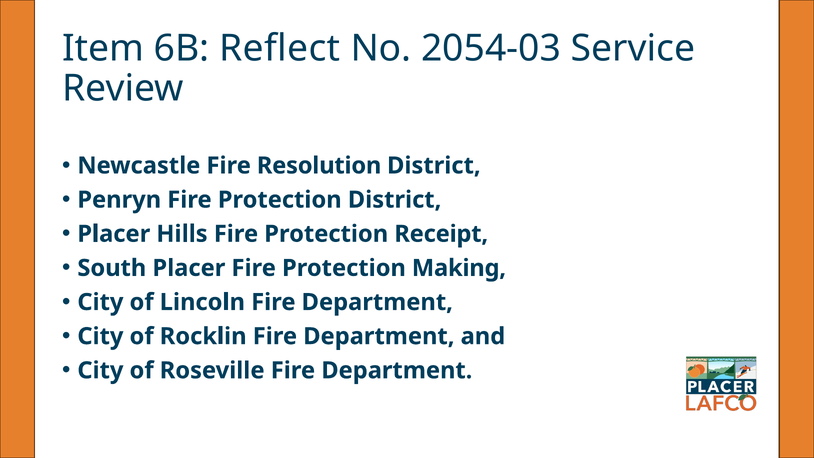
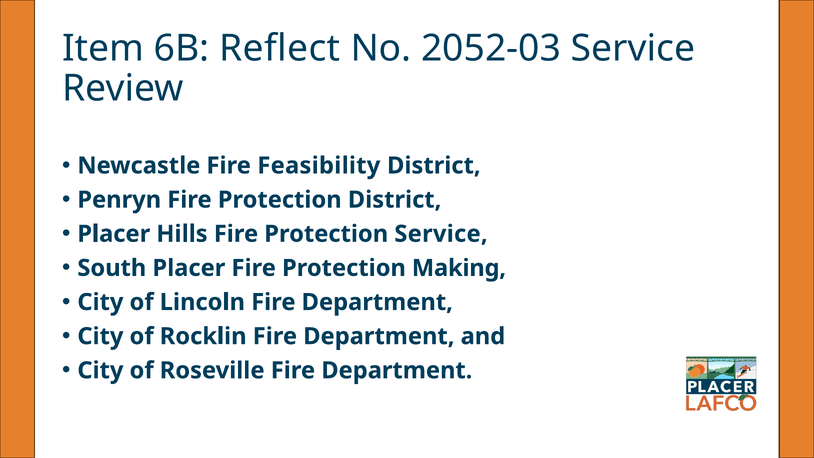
2054-03: 2054-03 -> 2052-03
Resolution: Resolution -> Feasibility
Protection Receipt: Receipt -> Service
